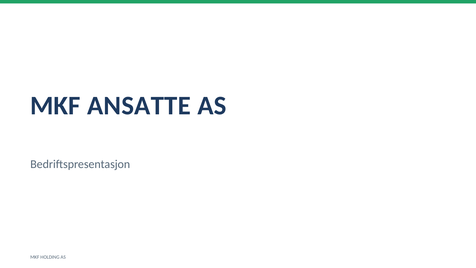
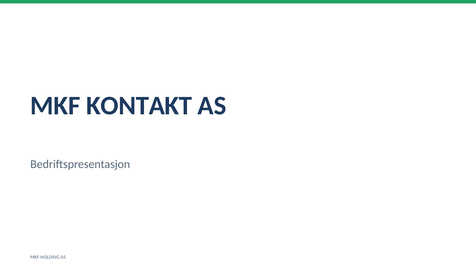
ANSATTE: ANSATTE -> KONTAKT
